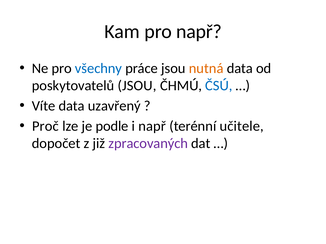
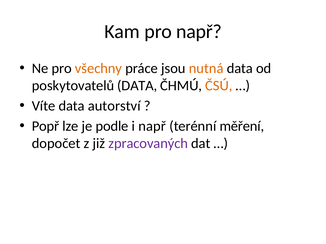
všechny colour: blue -> orange
poskytovatelů JSOU: JSOU -> DATA
ČSÚ colour: blue -> orange
uzavřený: uzavřený -> autorství
Proč: Proč -> Popř
učitele: učitele -> měření
